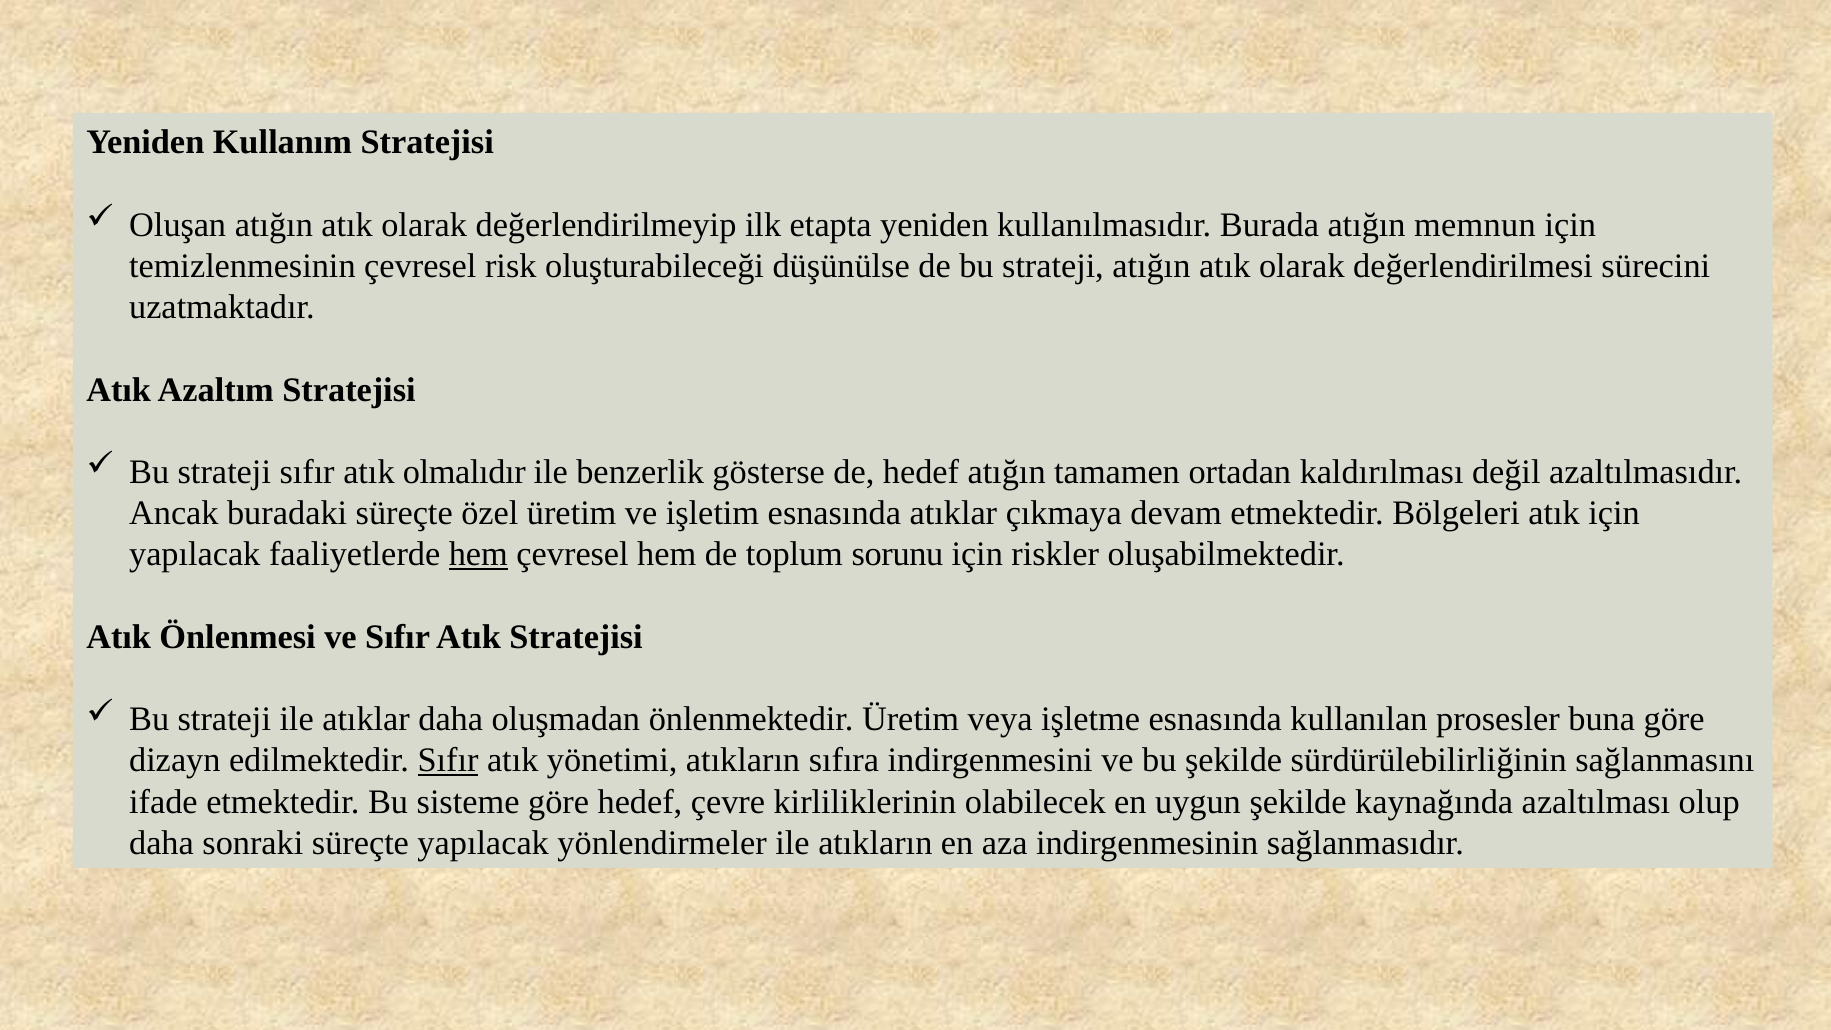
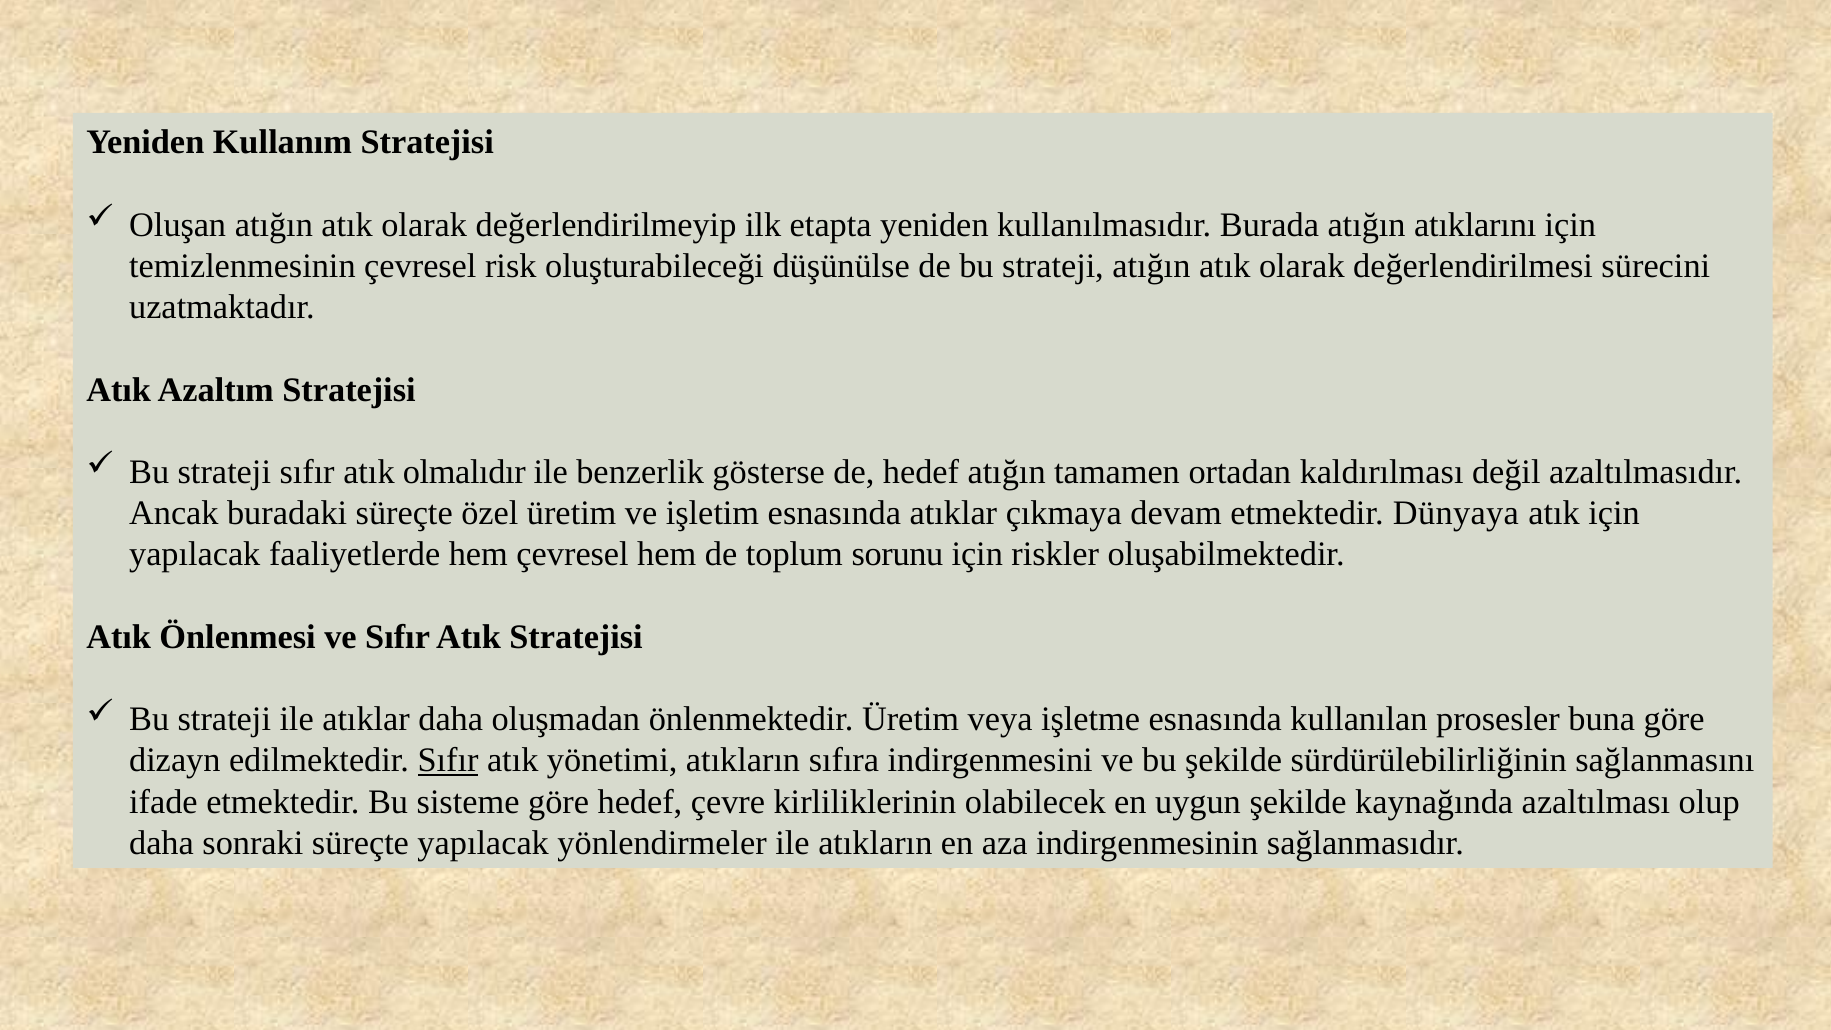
memnun: memnun -> atıklarını
Bölgeleri: Bölgeleri -> Dünyaya
hem at (478, 555) underline: present -> none
